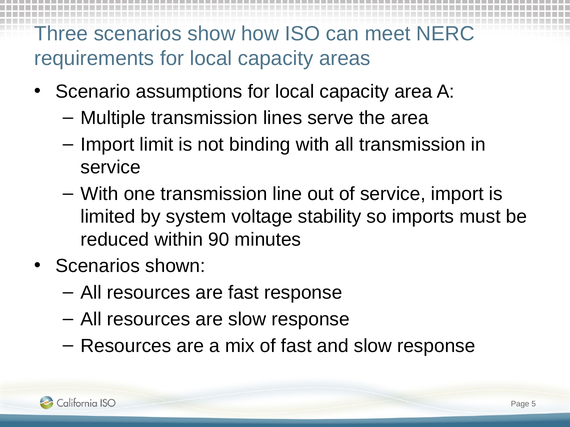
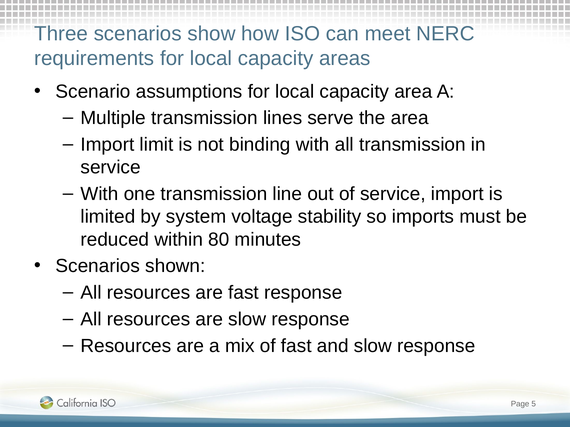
90: 90 -> 80
